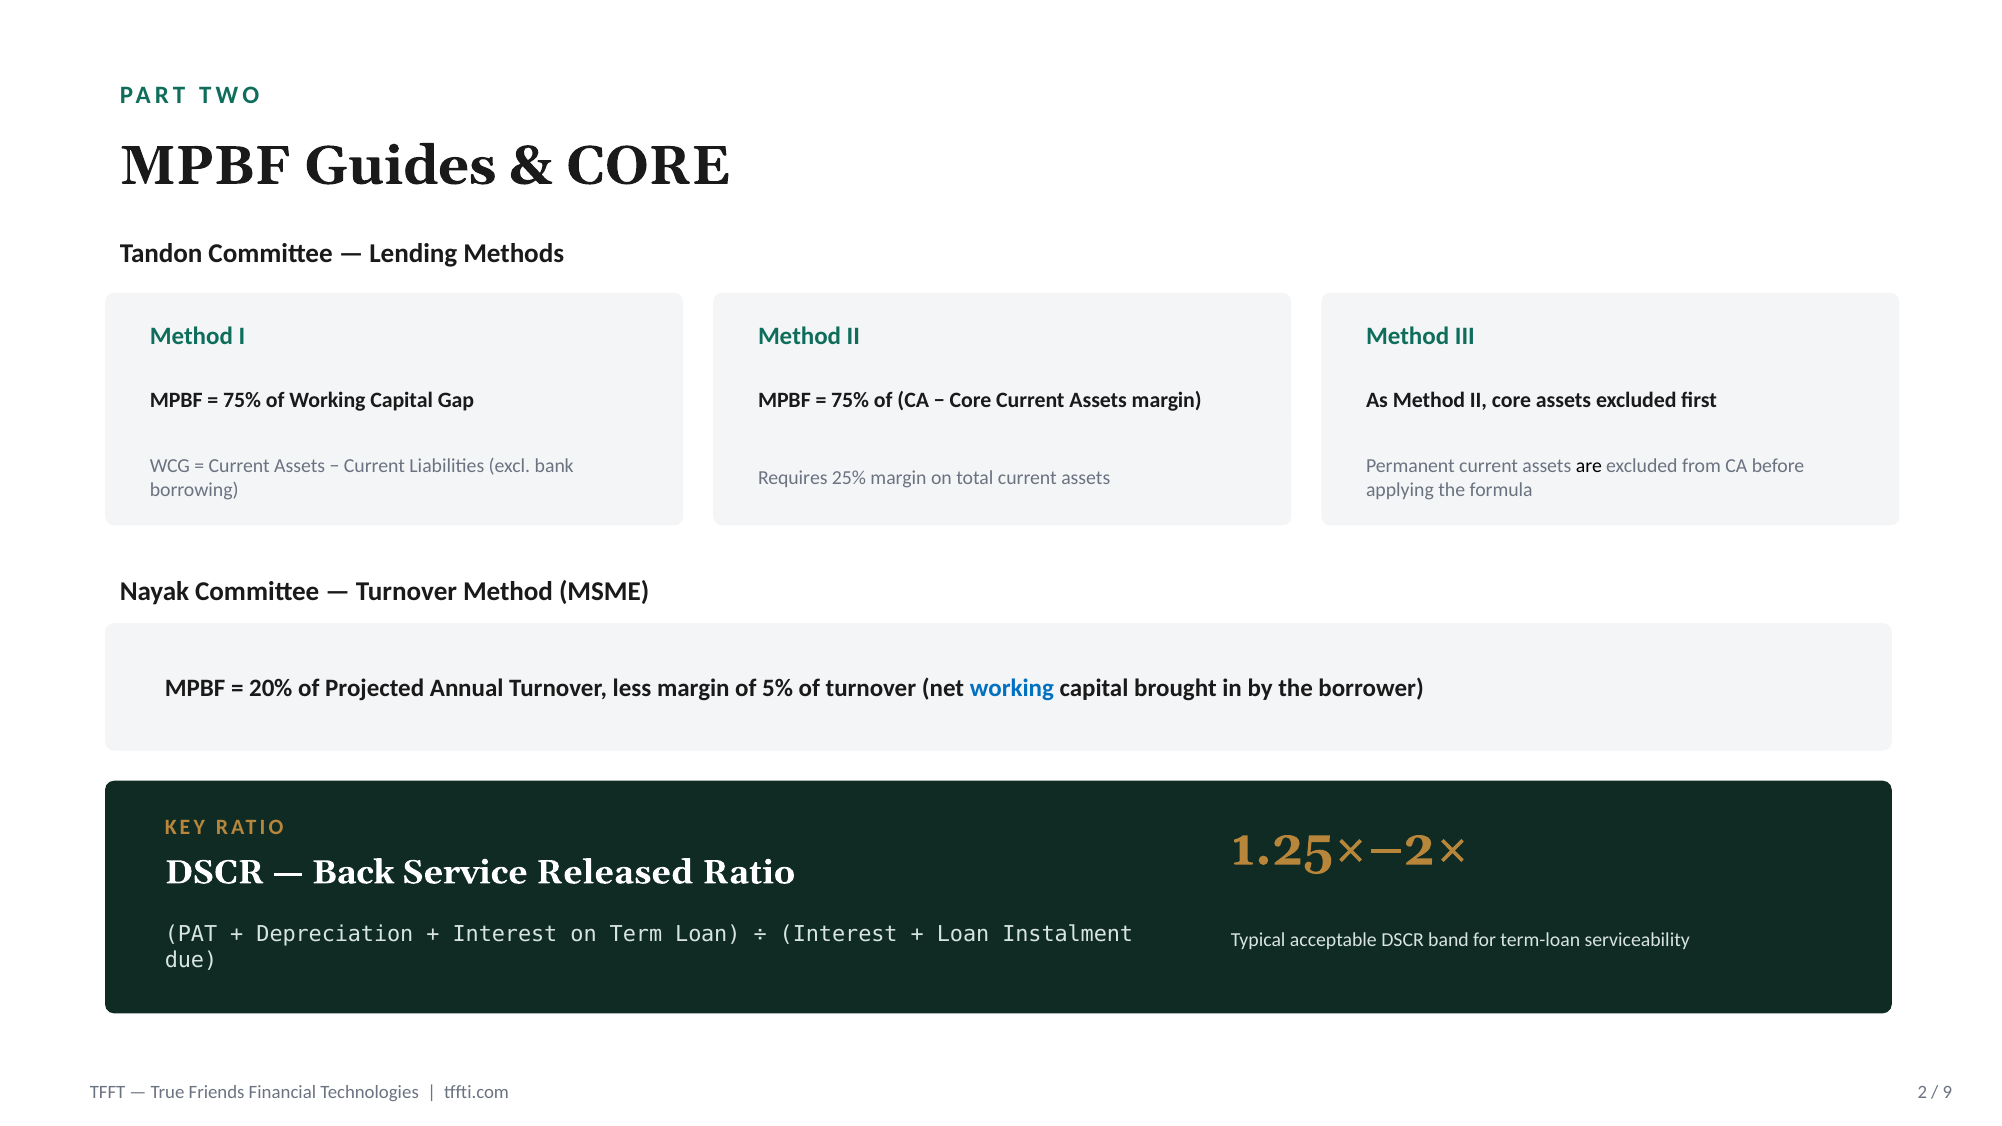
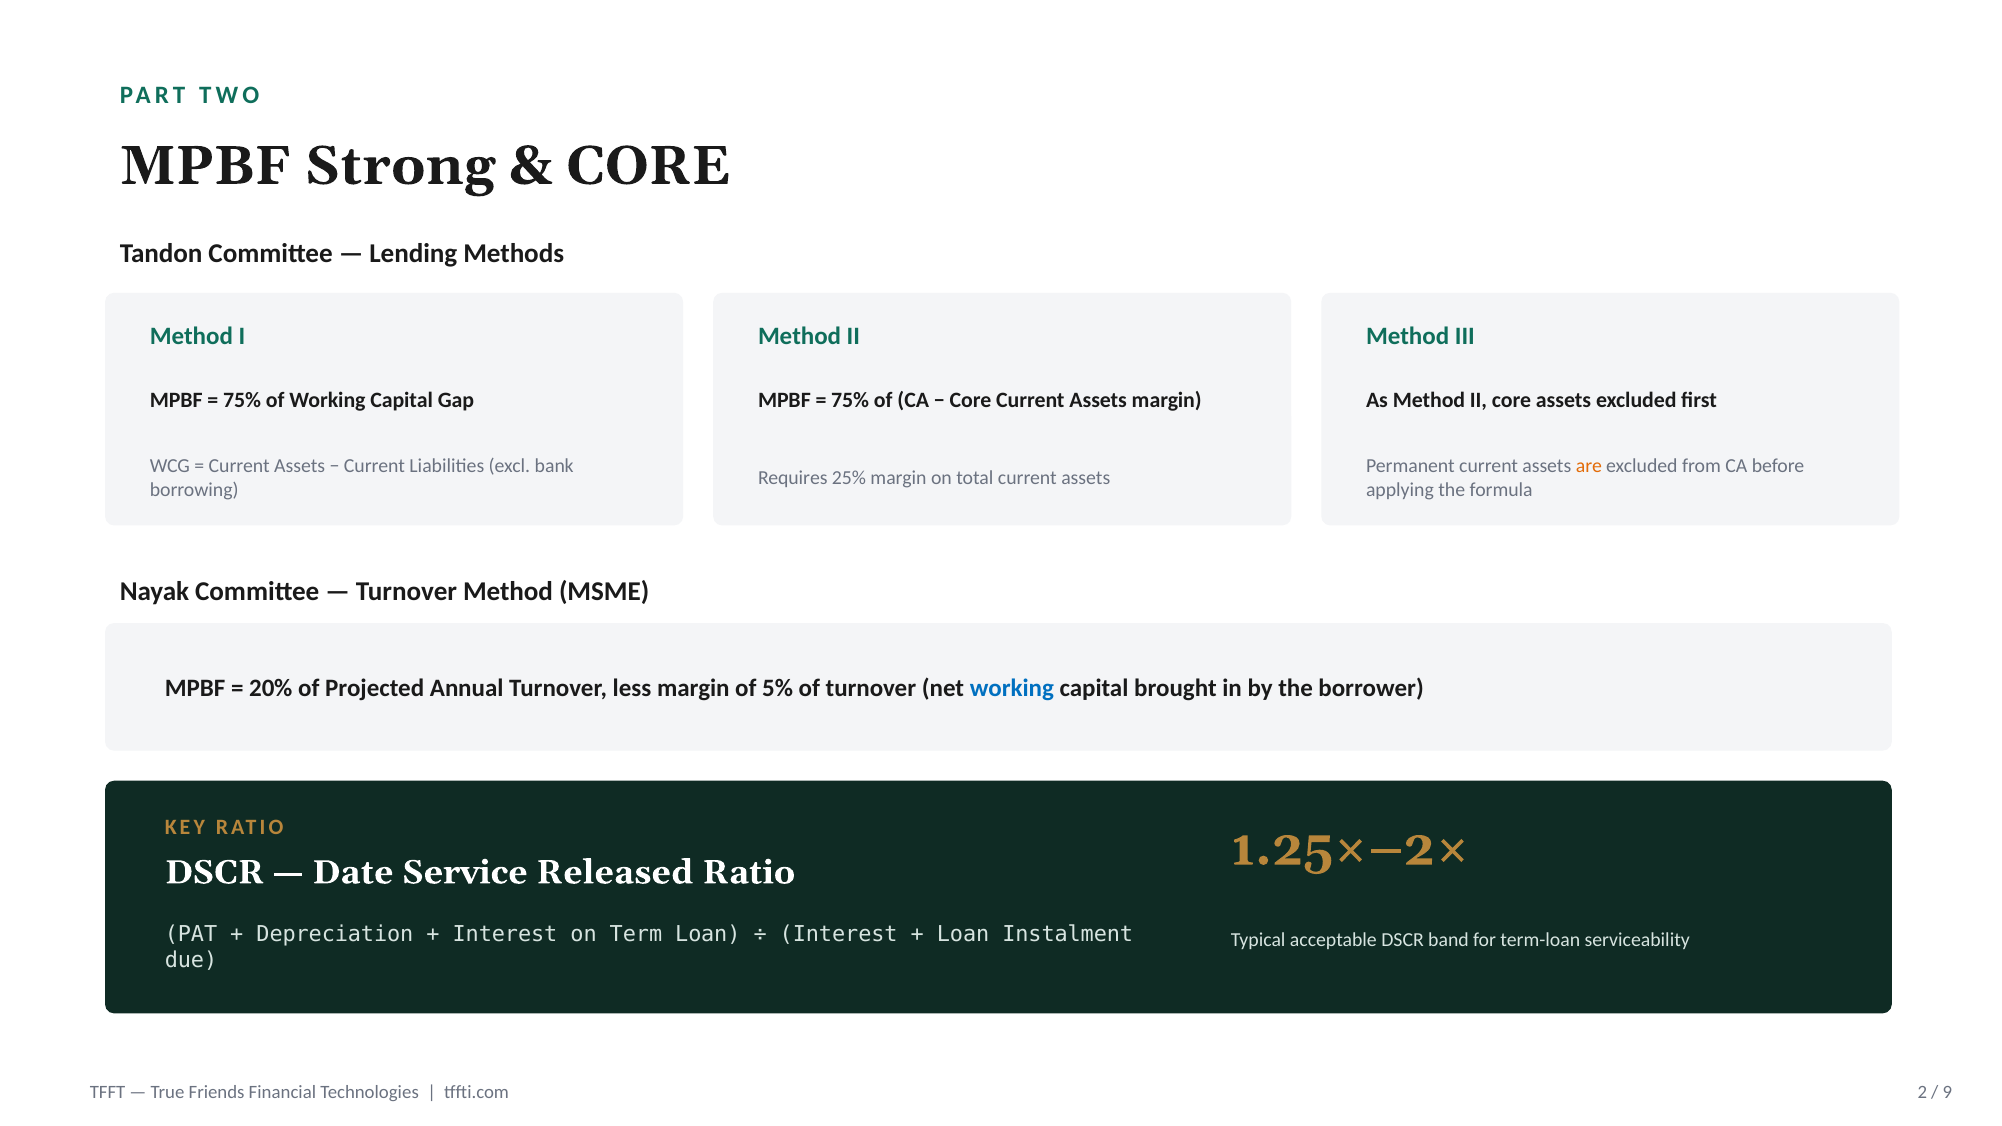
Guides: Guides -> Strong
are colour: black -> orange
Back: Back -> Date
